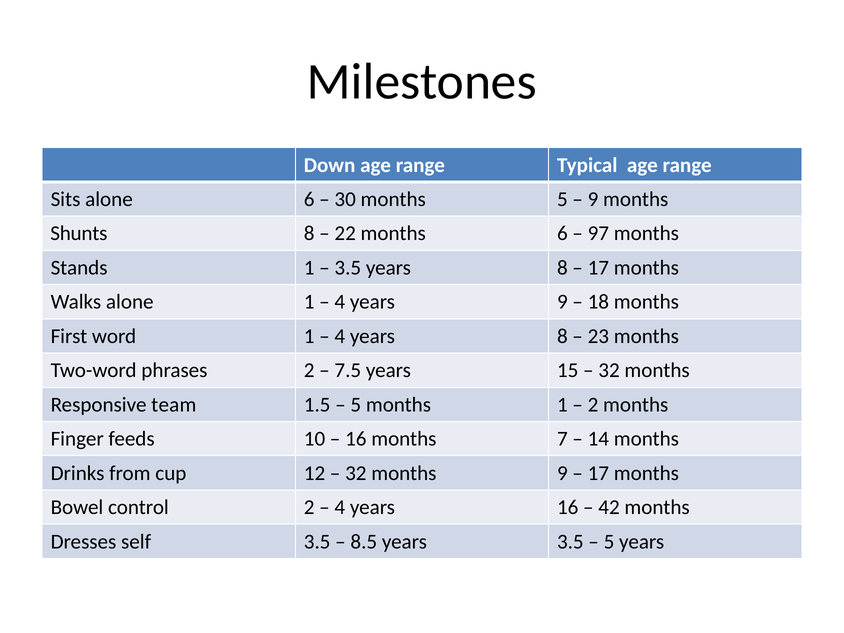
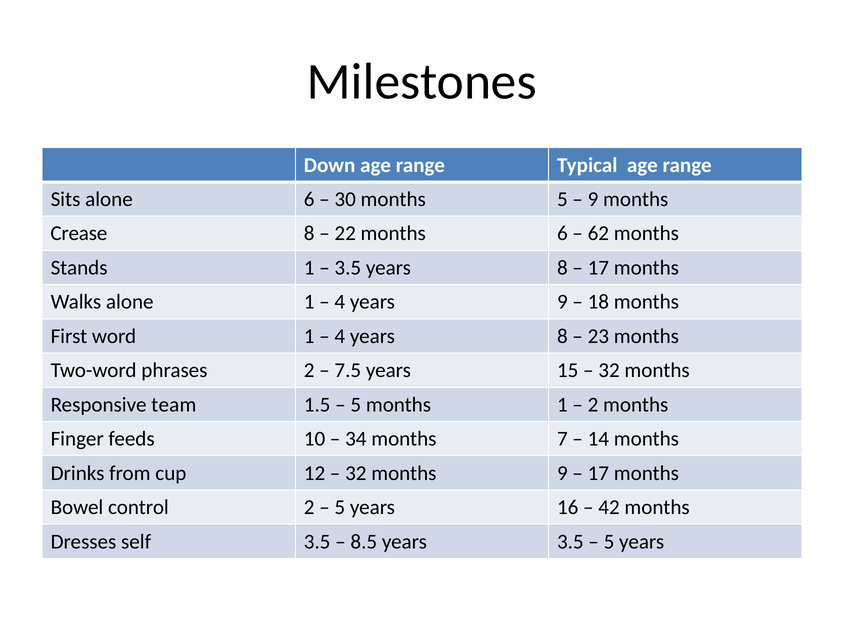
Shunts: Shunts -> Crease
97: 97 -> 62
16 at (356, 439): 16 -> 34
4 at (340, 507): 4 -> 5
